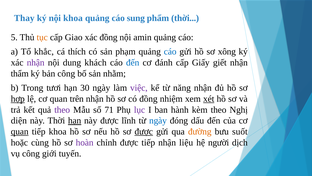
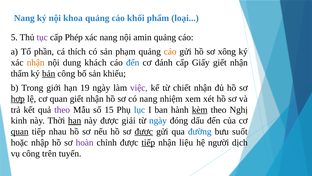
Thay at (24, 18): Thay -> Nang
sung: sung -> khối
phẩm thời: thời -> loại
tục colour: orange -> purple
Giao: Giao -> Phép
xác đồng: đồng -> nang
khắc: khắc -> phần
cáo at (170, 52) colour: blue -> orange
nhận at (36, 62) colour: purple -> orange
bản underline: none -> present
nhằm: nhằm -> khiếu
tươi: tươi -> giới
30: 30 -> 19
năng: năng -> chiết
quan trên: trên -> giết
có đồng: đồng -> nang
xét underline: present -> none
71: 71 -> 15
lục colour: purple -> blue
kèm underline: none -> present
diện: diện -> kinh
lĩnh: lĩnh -> giải
tiếp khoa: khoa -> nhau
đường colour: orange -> blue
cùng: cùng -> nhập
tiếp at (148, 142) underline: none -> present
giới: giới -> trên
